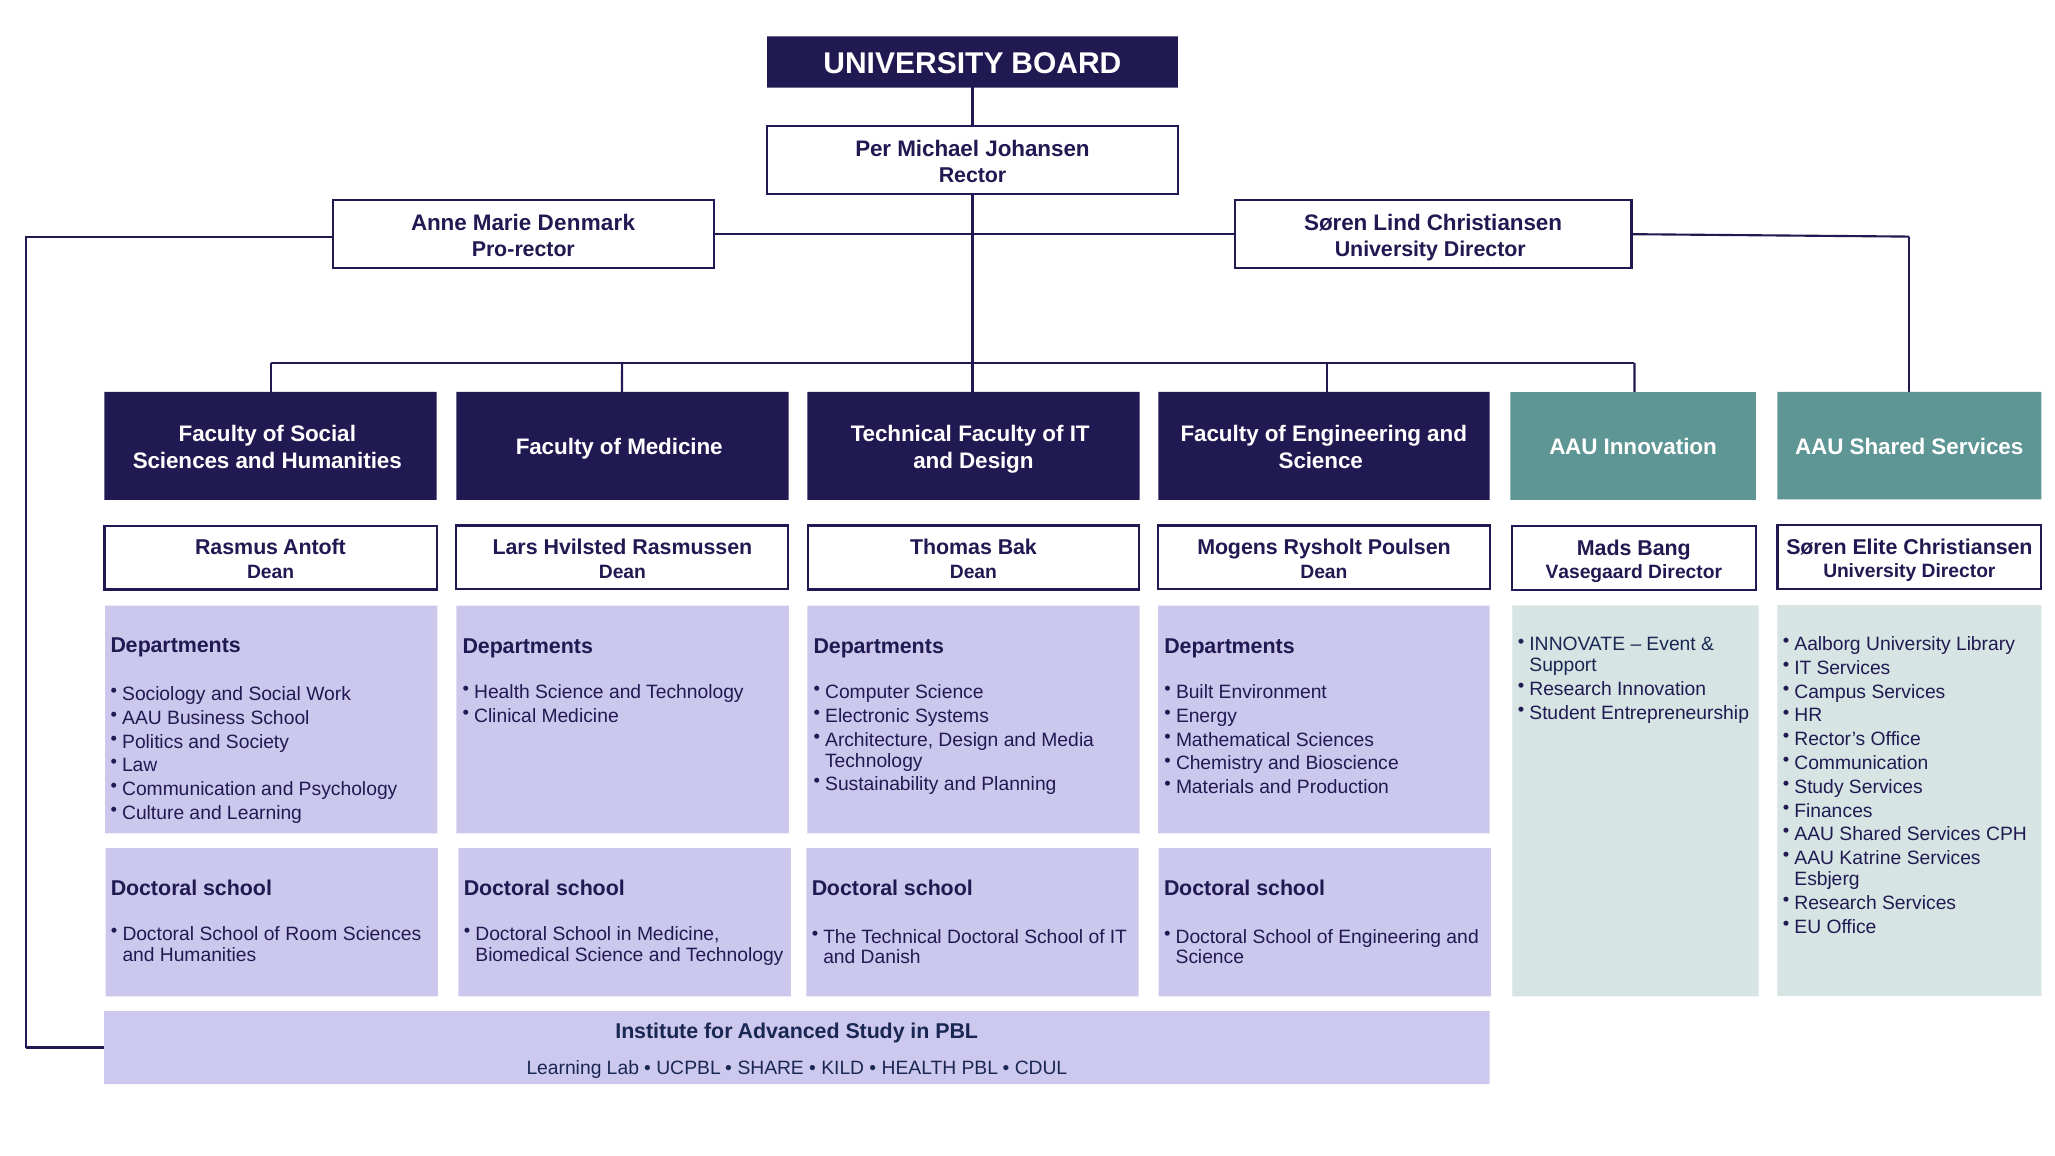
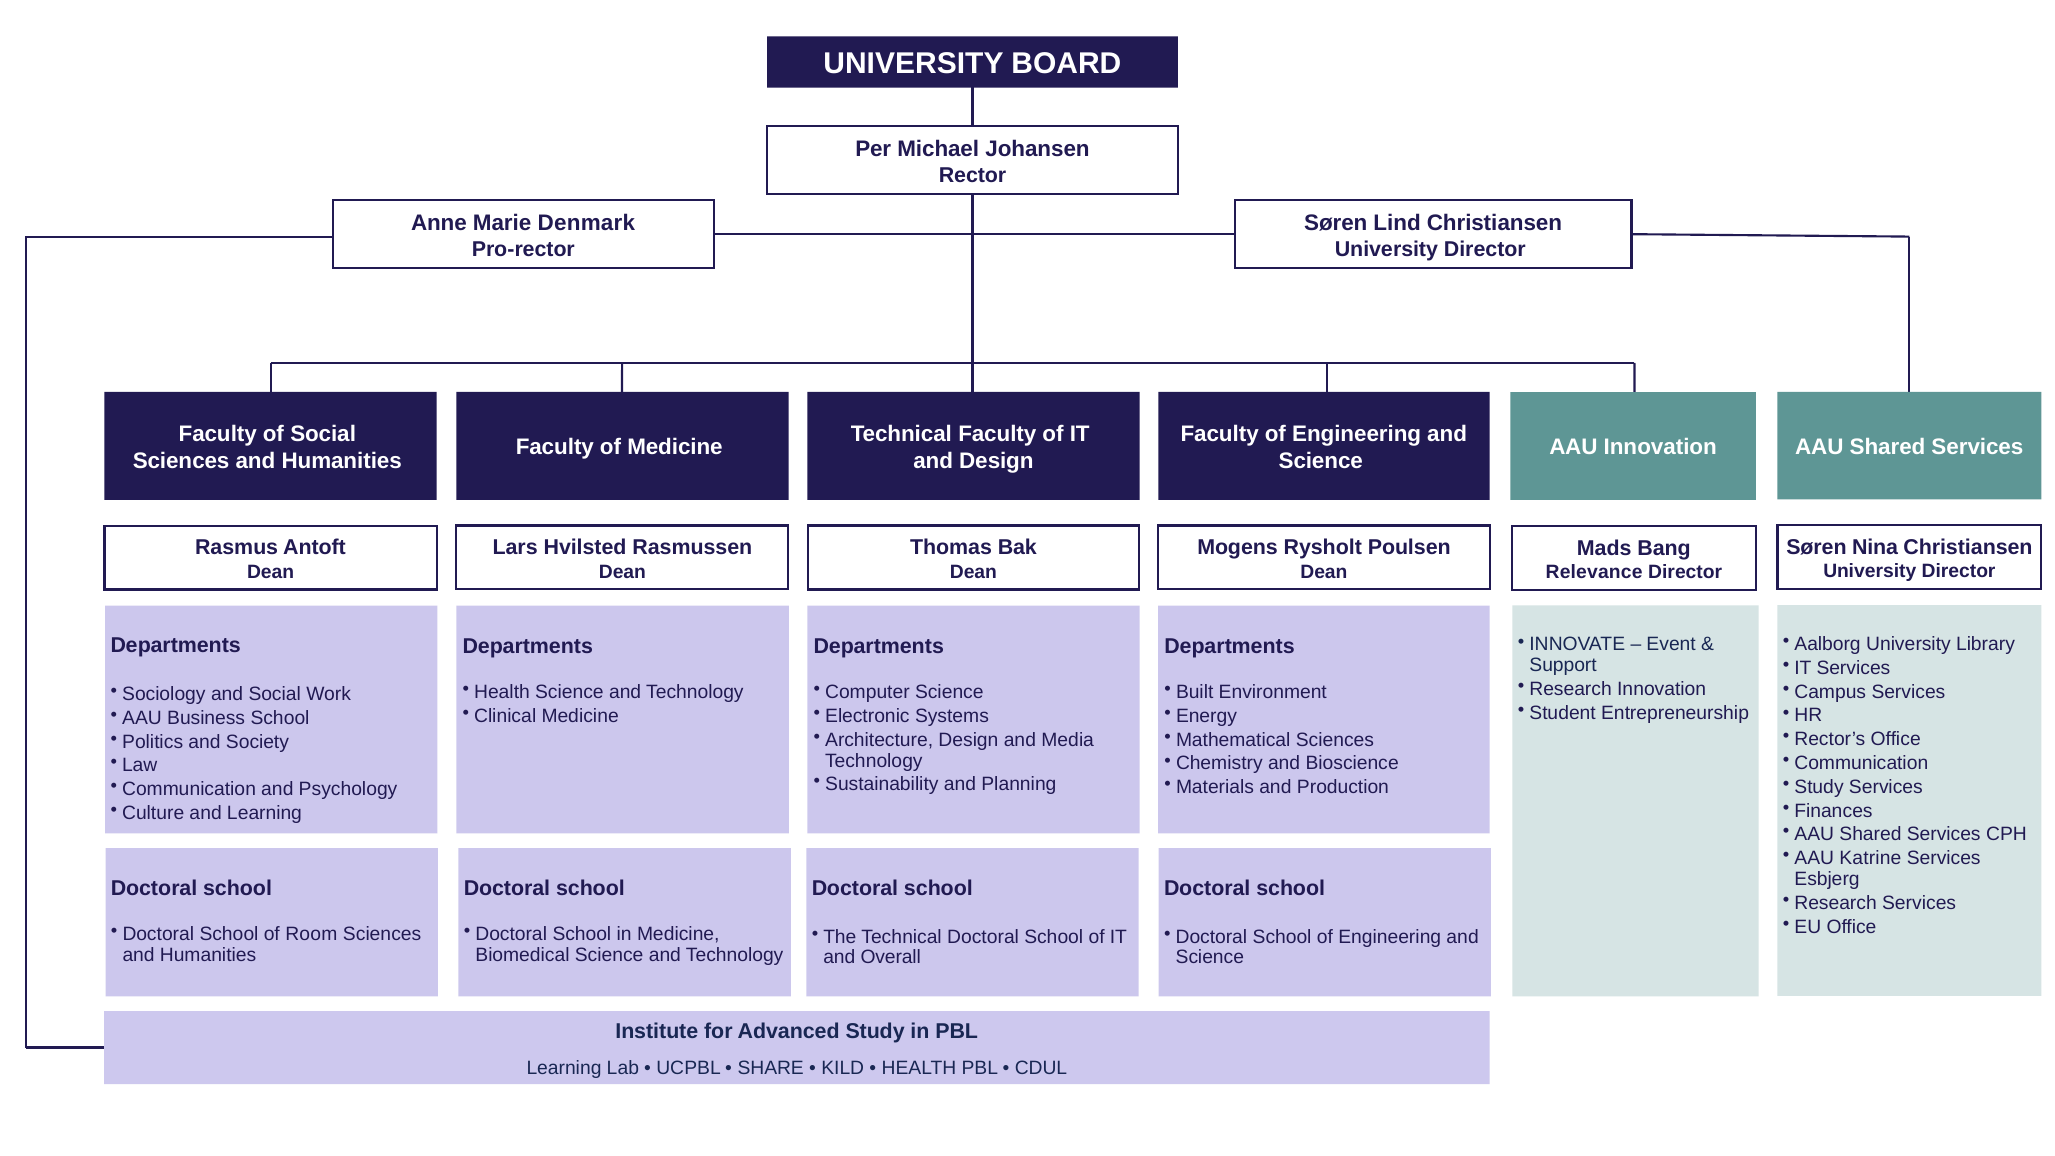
Elite: Elite -> Nina
Vasegaard: Vasegaard -> Relevance
Danish: Danish -> Overall
